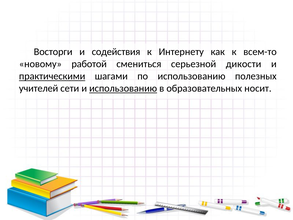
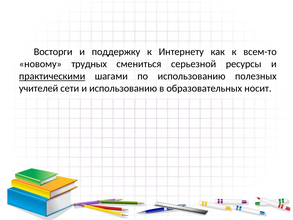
содействия: содействия -> поддержку
работой: работой -> трудных
дикости: дикости -> ресурсы
использованию at (123, 88) underline: present -> none
